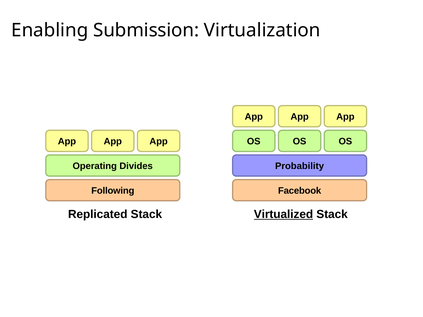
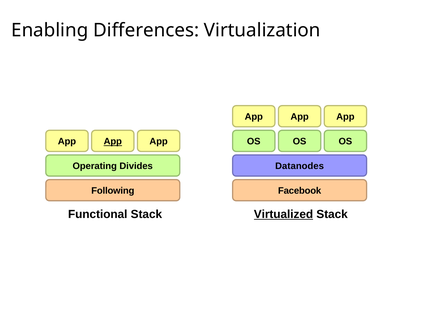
Submission: Submission -> Differences
App at (113, 142) underline: none -> present
Probability: Probability -> Datanodes
Replicated: Replicated -> Functional
